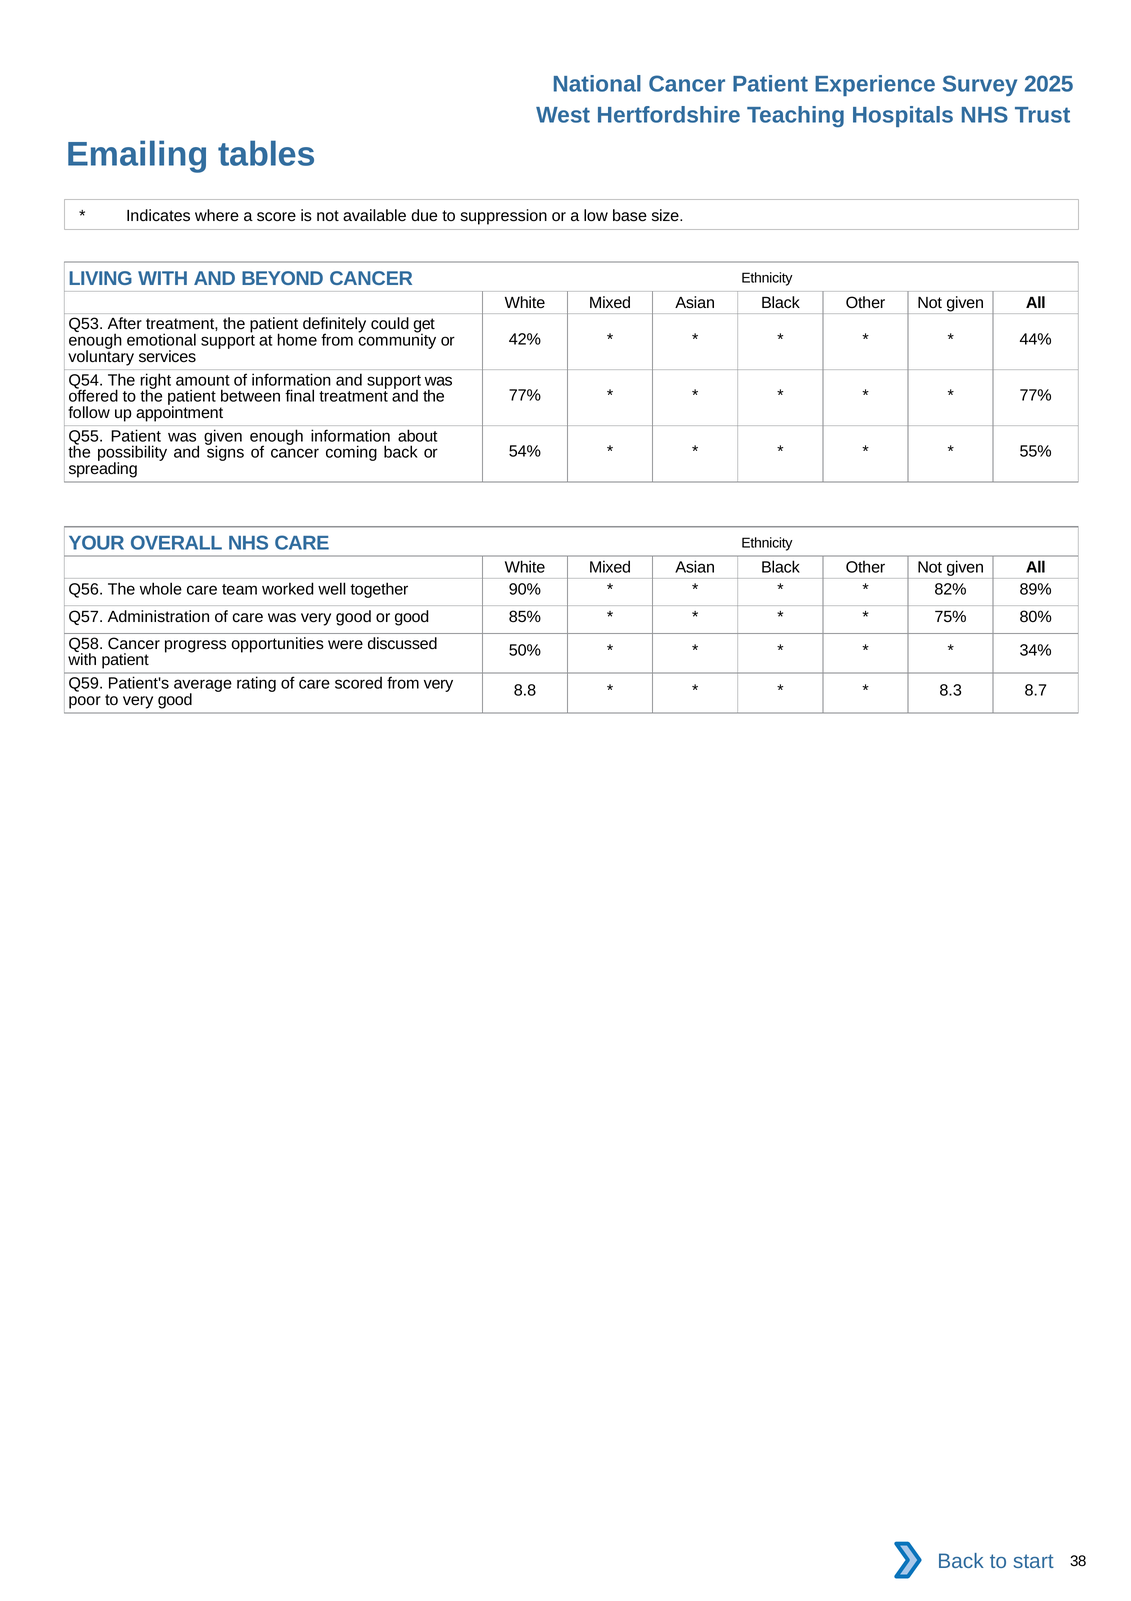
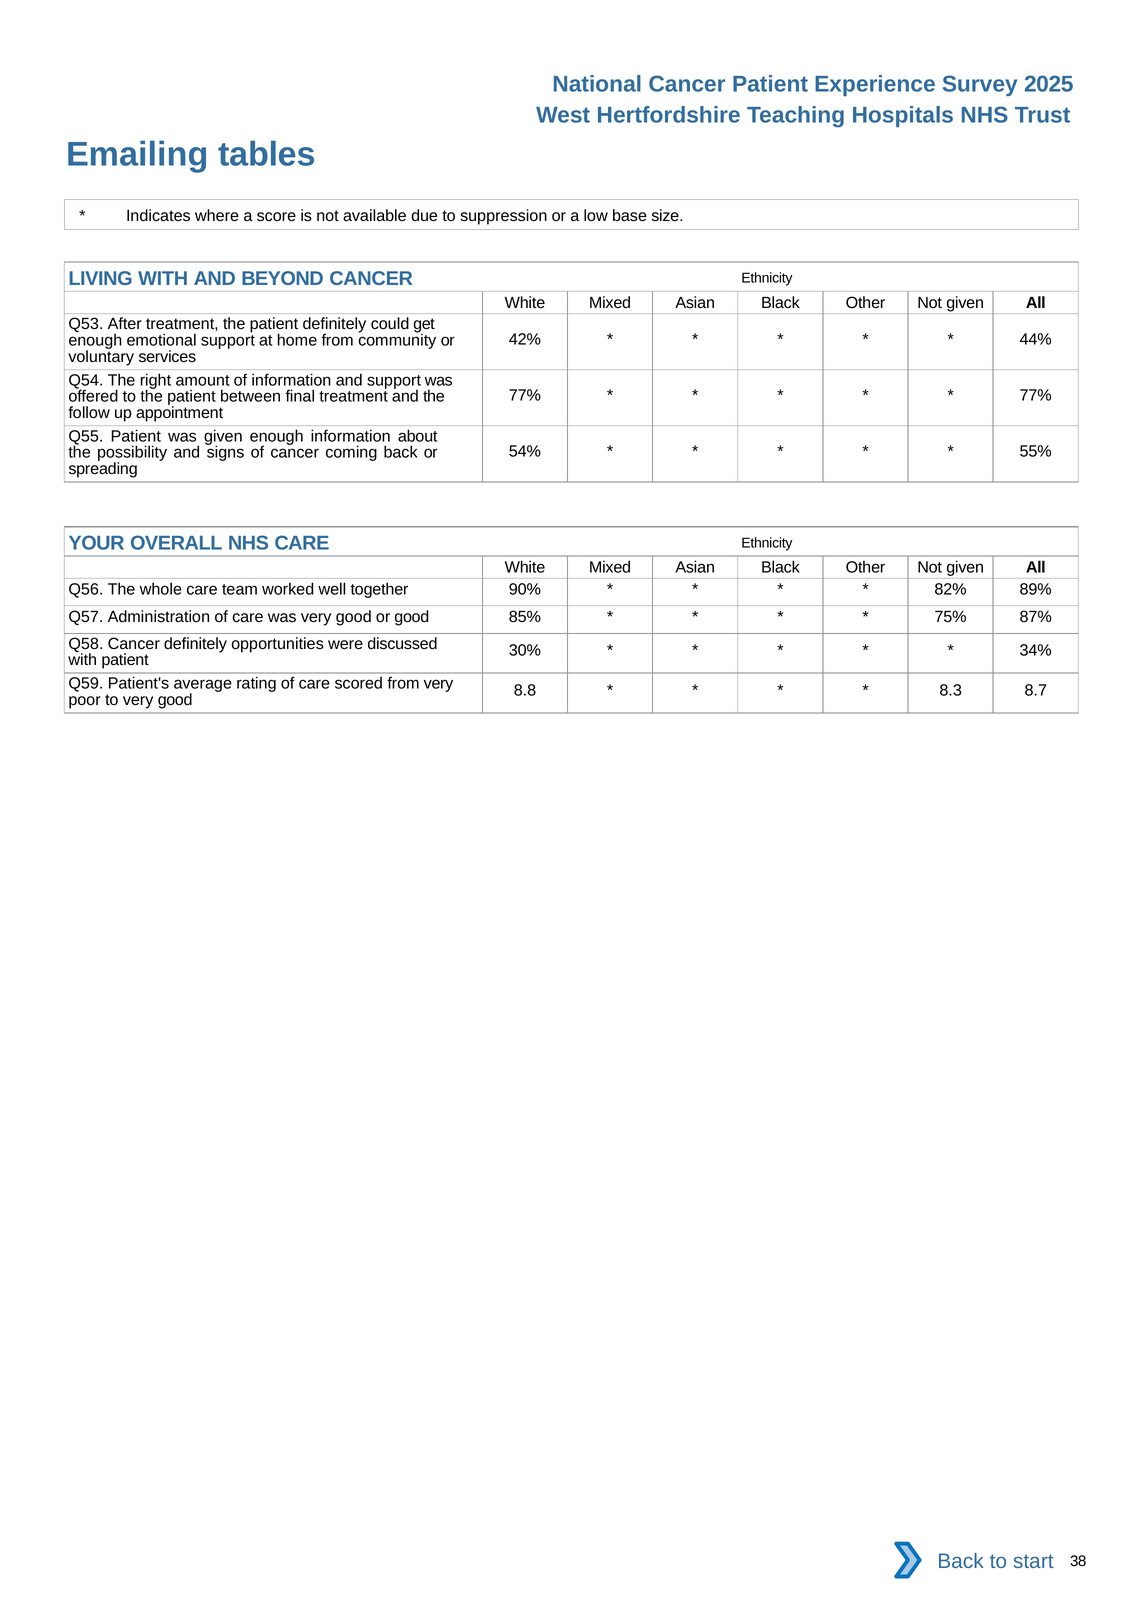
80%: 80% -> 87%
Cancer progress: progress -> definitely
50%: 50% -> 30%
